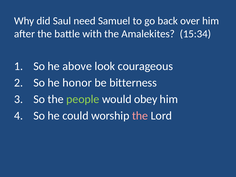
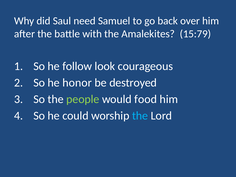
15:34: 15:34 -> 15:79
above: above -> follow
bitterness: bitterness -> destroyed
obey: obey -> food
the at (140, 116) colour: pink -> light blue
